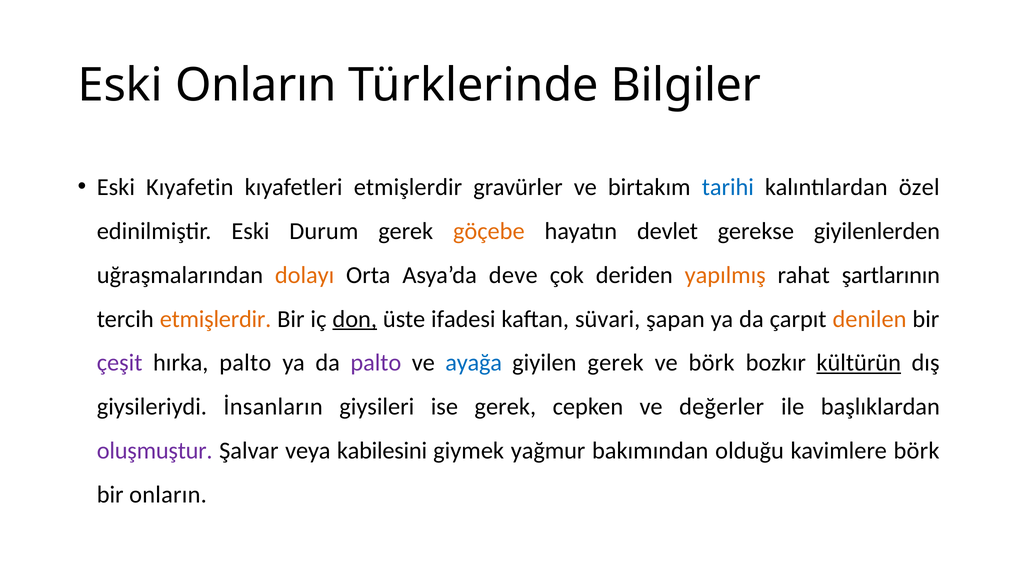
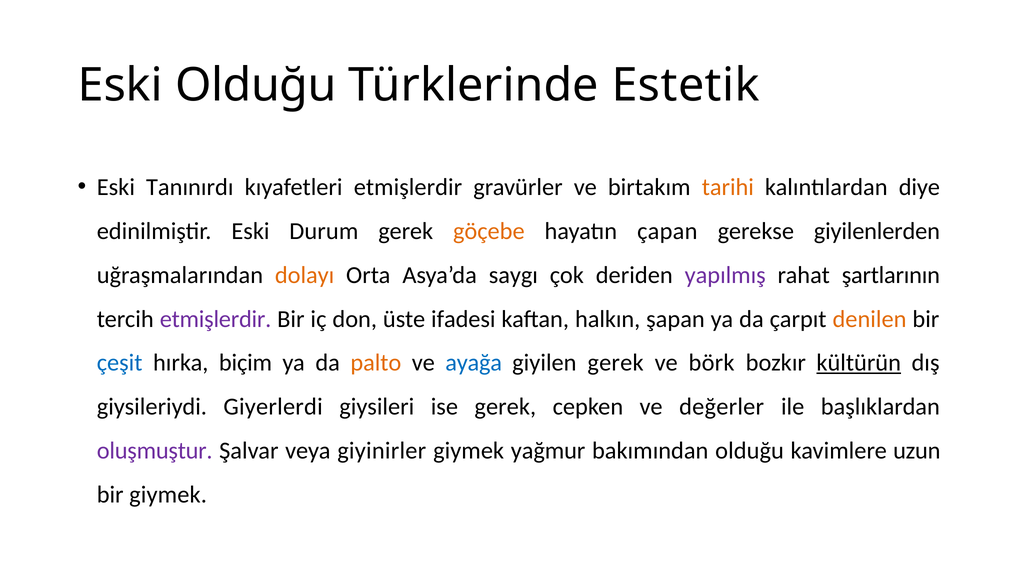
Eski Onların: Onların -> Olduğu
Bilgiler: Bilgiler -> Estetik
Kıyafetin: Kıyafetin -> Tanınırdı
tarihi colour: blue -> orange
özel: özel -> diye
devlet: devlet -> çapan
deve: deve -> saygı
yapılmış colour: orange -> purple
etmişlerdir at (216, 319) colour: orange -> purple
don underline: present -> none
süvari: süvari -> halkın
çeşit colour: purple -> blue
hırka palto: palto -> biçim
palto at (376, 363) colour: purple -> orange
İnsanların: İnsanların -> Giyerlerdi
kabilesini: kabilesini -> giyinirler
kavimlere börk: börk -> uzun
bir onların: onların -> giymek
